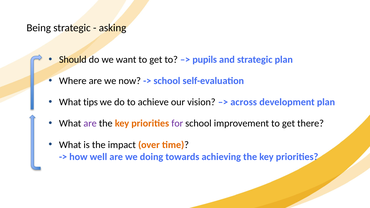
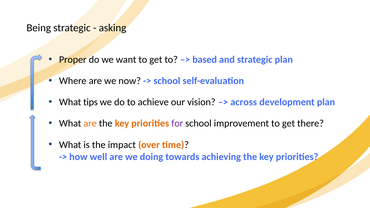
Should: Should -> Proper
pupils: pupils -> based
are at (90, 124) colour: purple -> orange
